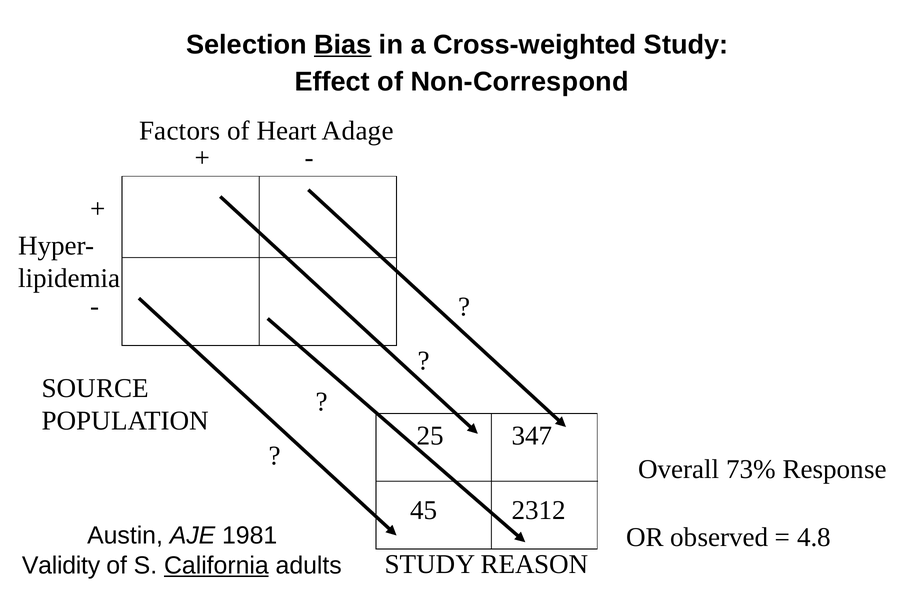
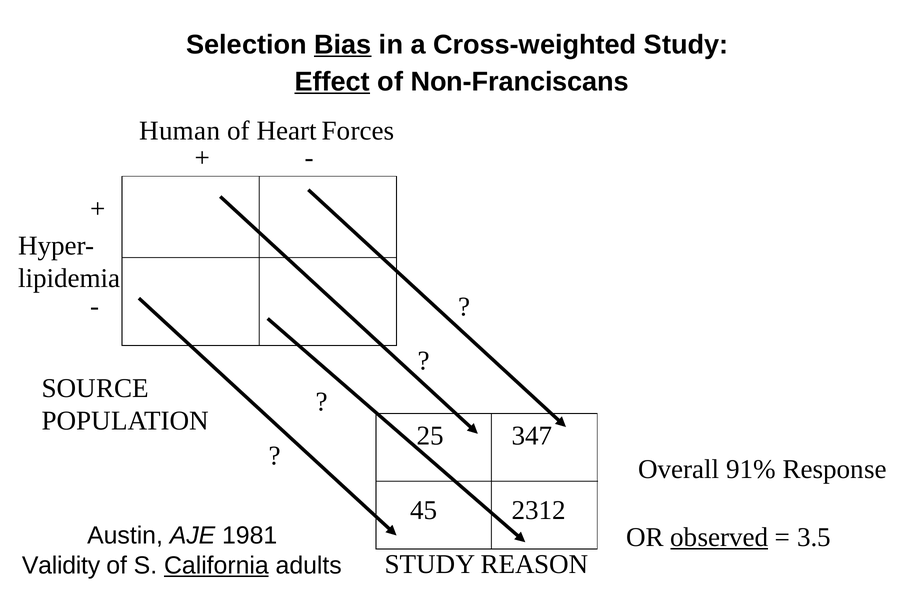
Effect underline: none -> present
Non-Correspond: Non-Correspond -> Non-Franciscans
Factors: Factors -> Human
Adage: Adage -> Forces
73%: 73% -> 91%
observed underline: none -> present
4.8: 4.8 -> 3.5
